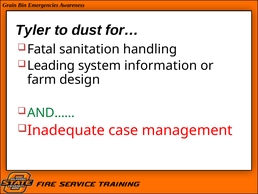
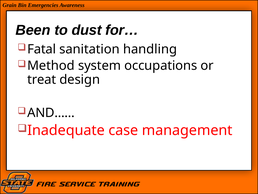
Tyler: Tyler -> Been
Leading: Leading -> Method
information: information -> occupations
farm: farm -> treat
AND…… colour: green -> black
